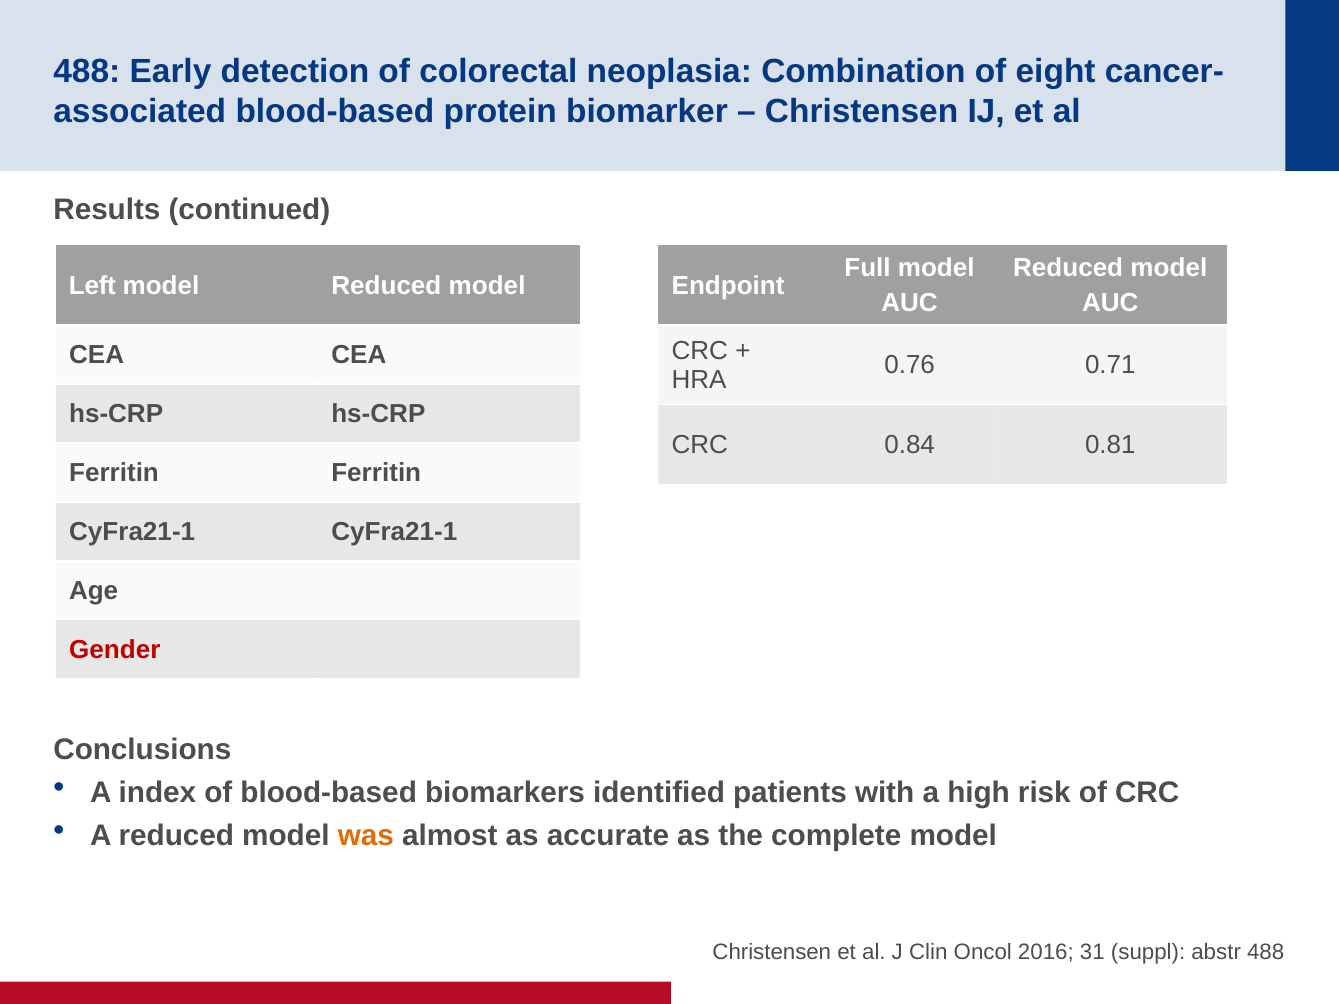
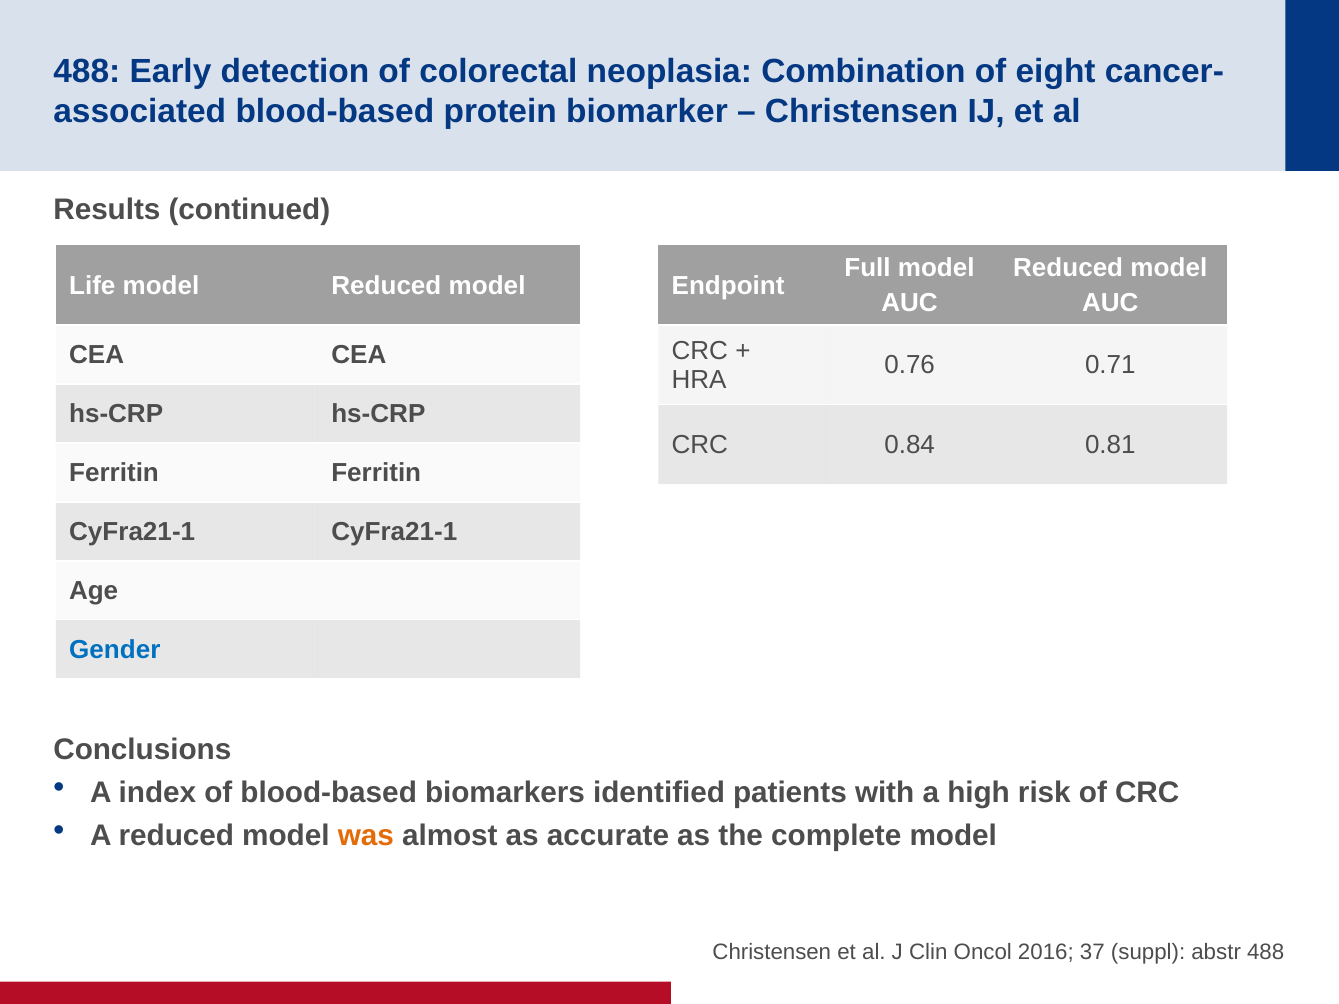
Left: Left -> Life
Gender colour: red -> blue
31: 31 -> 37
